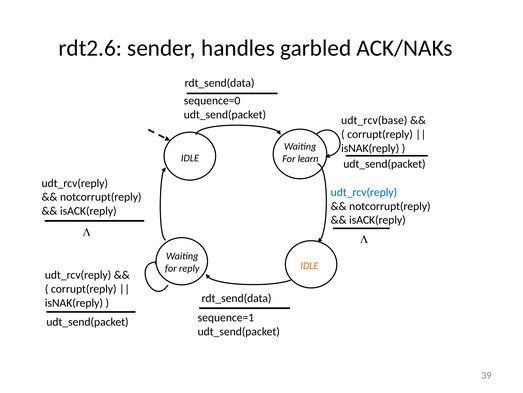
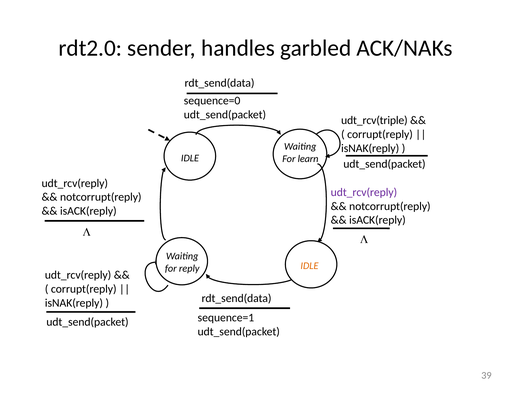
rdt2.6: rdt2.6 -> rdt2.0
udt_rcv(base: udt_rcv(base -> udt_rcv(triple
udt_rcv(reply at (364, 192) colour: blue -> purple
